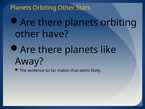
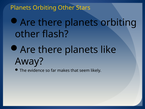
have: have -> flash
